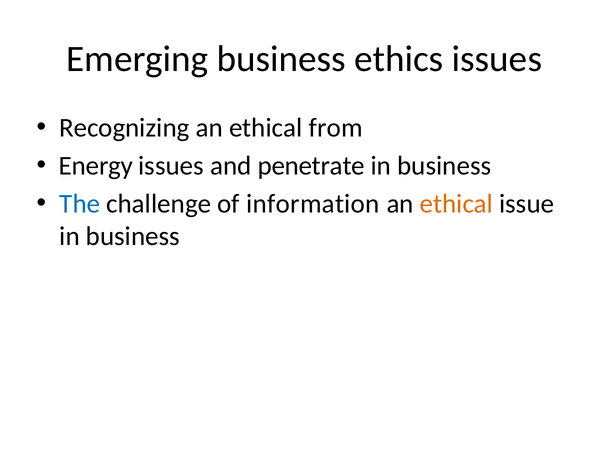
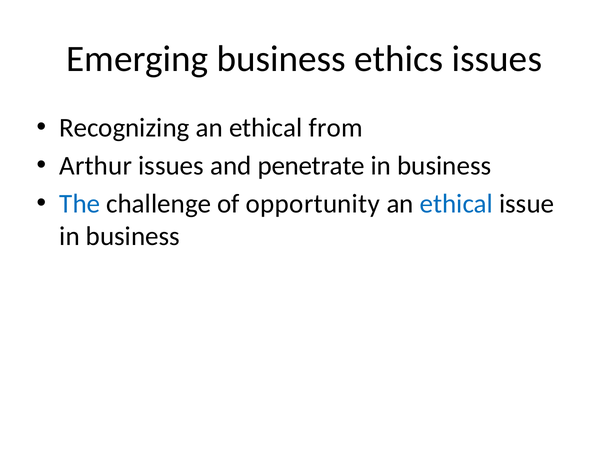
Energy: Energy -> Arthur
information: information -> opportunity
ethical at (456, 204) colour: orange -> blue
